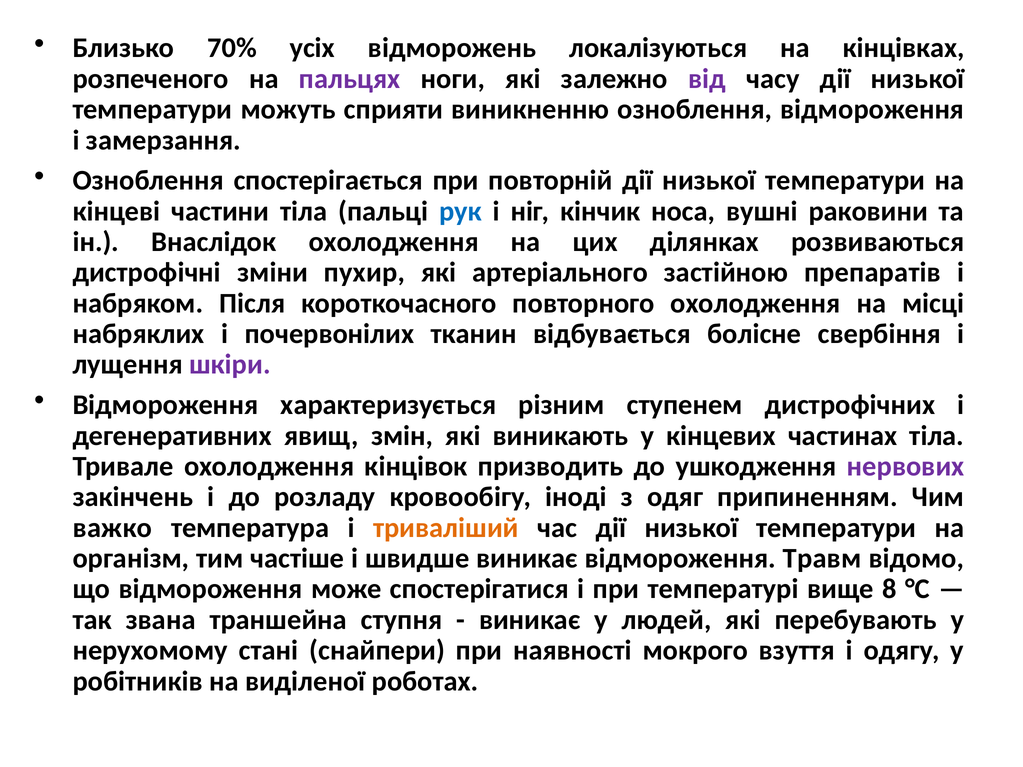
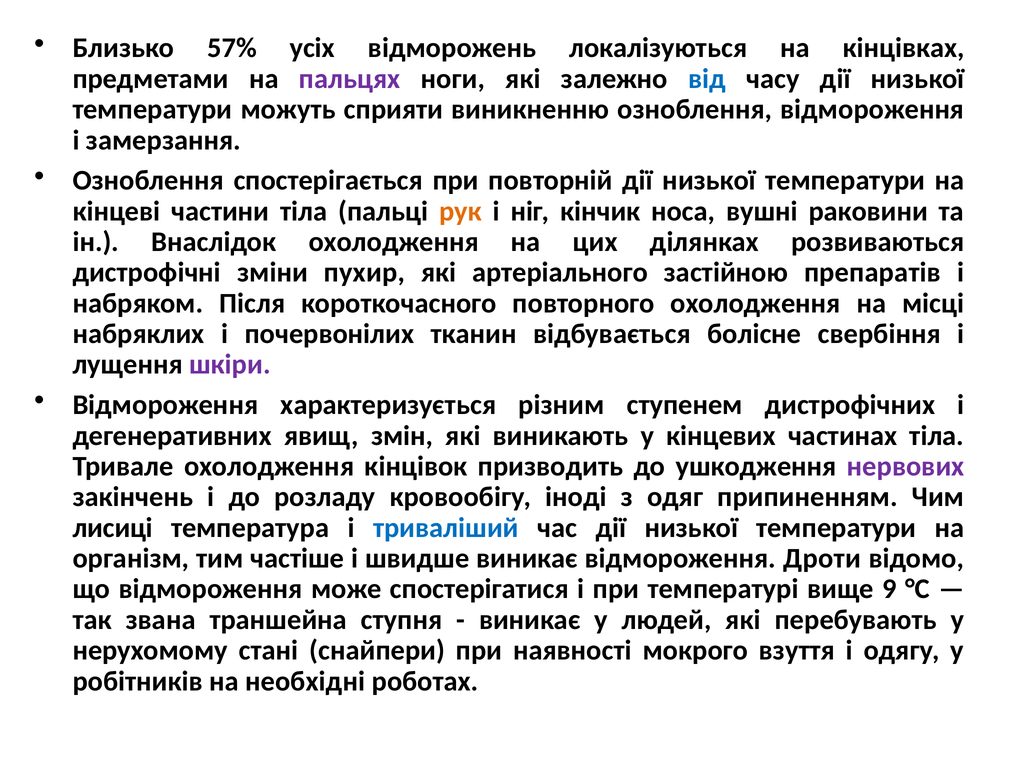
70%: 70% -> 57%
розпеченого: розпеченого -> предметами
від colour: purple -> blue
рук colour: blue -> orange
важко: важко -> лисиці
триваліший colour: orange -> blue
Травм: Травм -> Дроти
8: 8 -> 9
виділеної: виділеної -> необхідні
